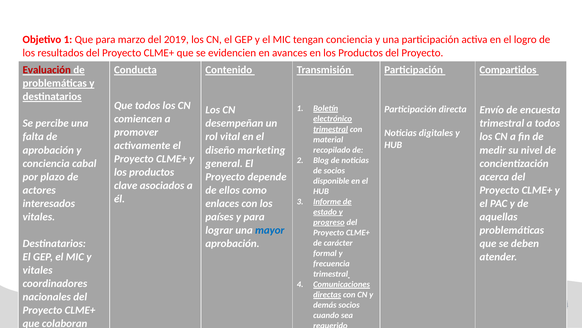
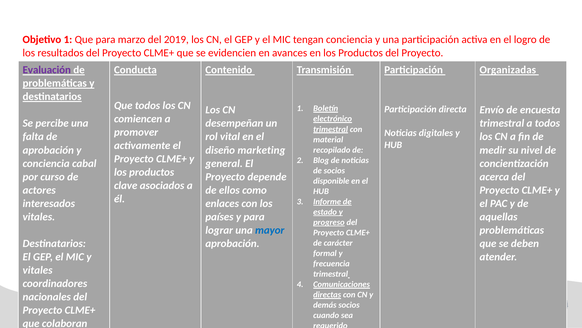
Evaluación colour: red -> purple
Compartidos: Compartidos -> Organizadas
plazo: plazo -> curso
